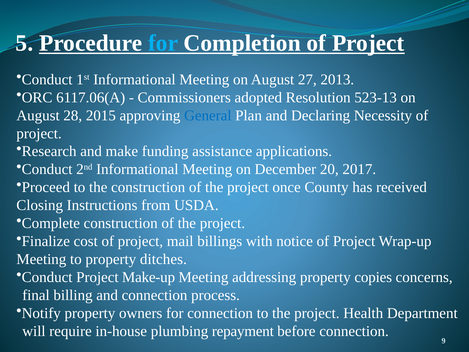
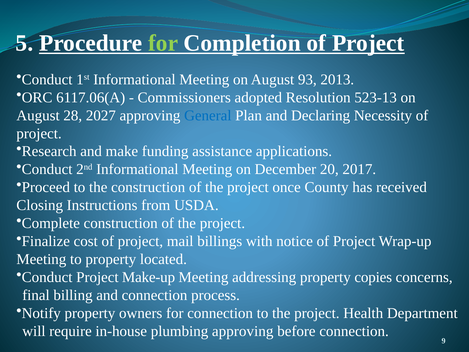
for at (163, 43) colour: light blue -> light green
27: 27 -> 93
2015: 2015 -> 2027
ditches: ditches -> located
plumbing repayment: repayment -> approving
